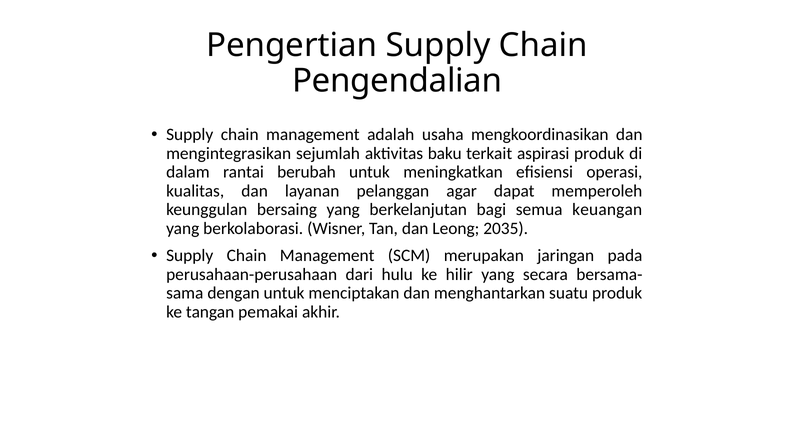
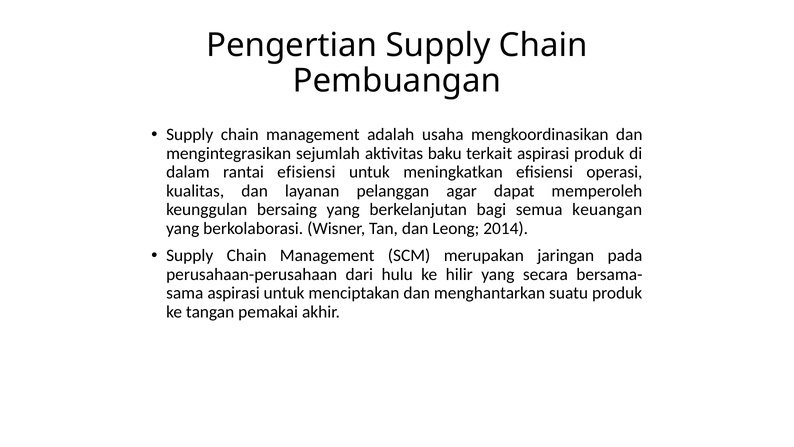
Pengendalian: Pengendalian -> Pembuangan
rantai berubah: berubah -> efisiensi
2035: 2035 -> 2014
dengan at (234, 293): dengan -> aspirasi
